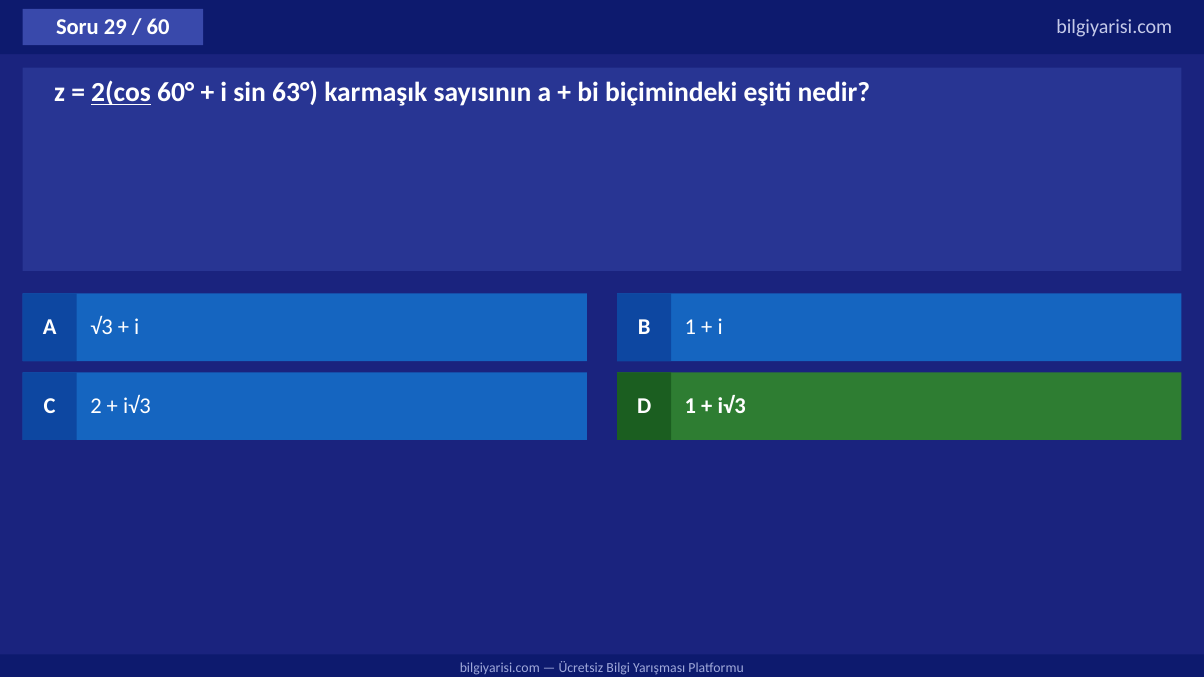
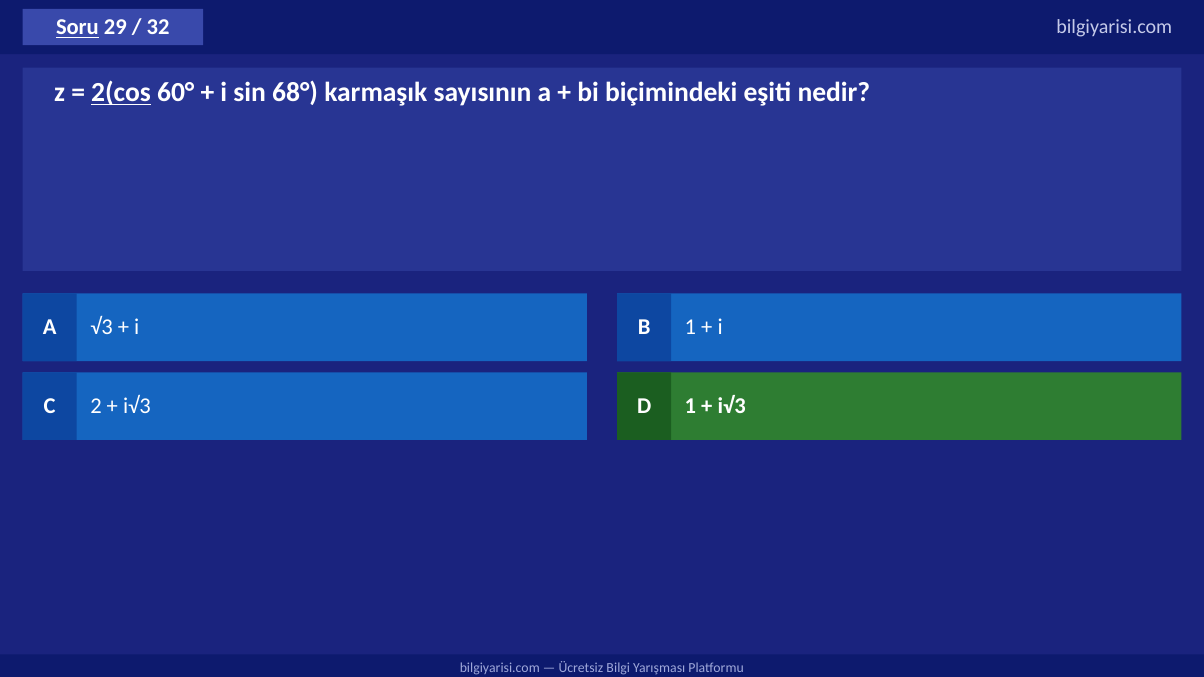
Soru underline: none -> present
60: 60 -> 32
63°: 63° -> 68°
